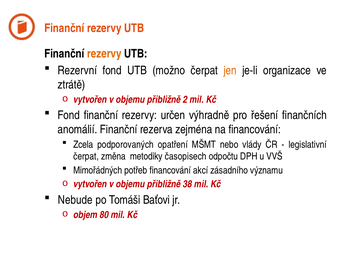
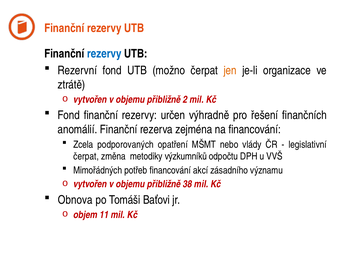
rezervy at (104, 54) colour: orange -> blue
časopisech: časopisech -> výzkumníků
Nebude: Nebude -> Obnova
80: 80 -> 11
